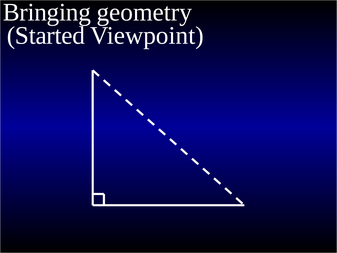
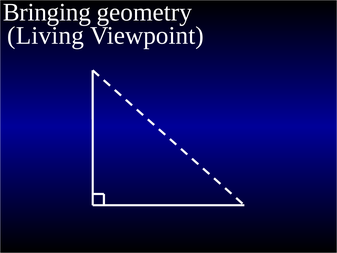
Started: Started -> Living
